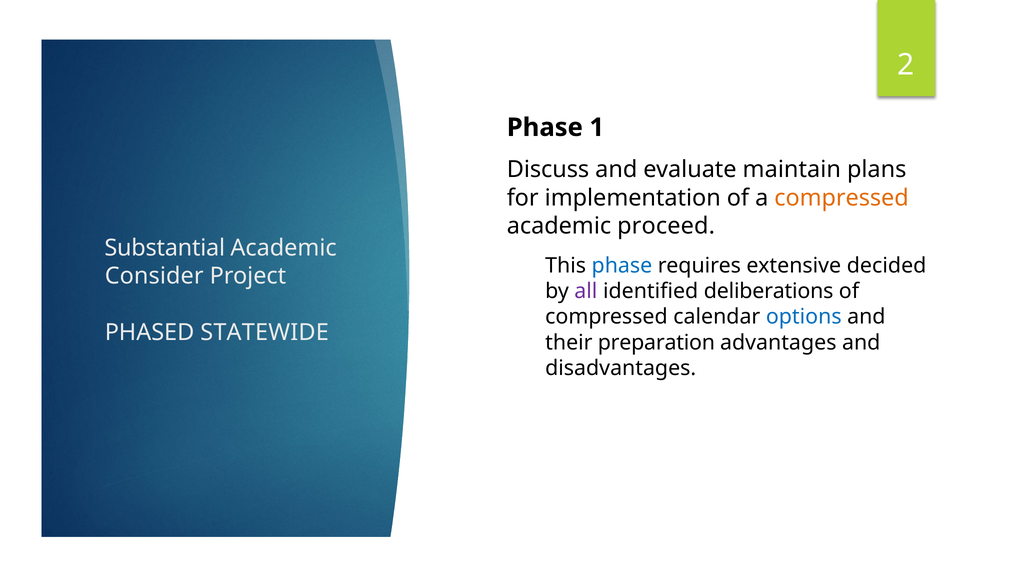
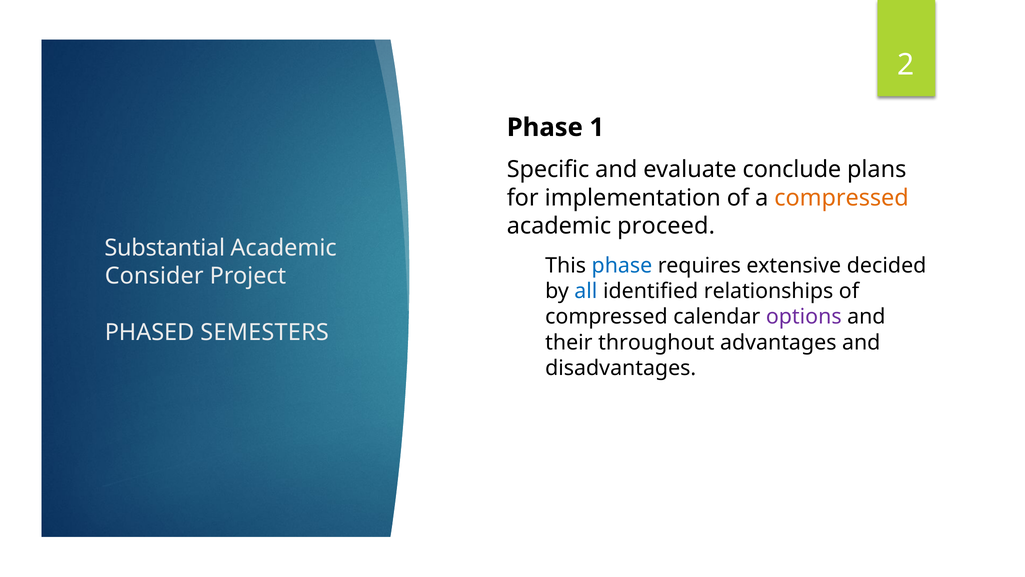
Discuss: Discuss -> Specific
maintain: maintain -> conclude
all colour: purple -> blue
deliberations: deliberations -> relationships
options colour: blue -> purple
STATEWIDE: STATEWIDE -> SEMESTERS
preparation: preparation -> throughout
